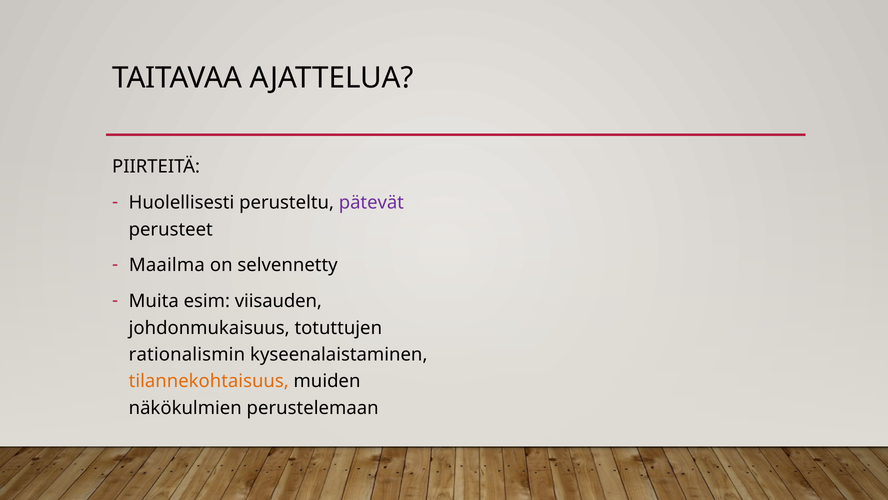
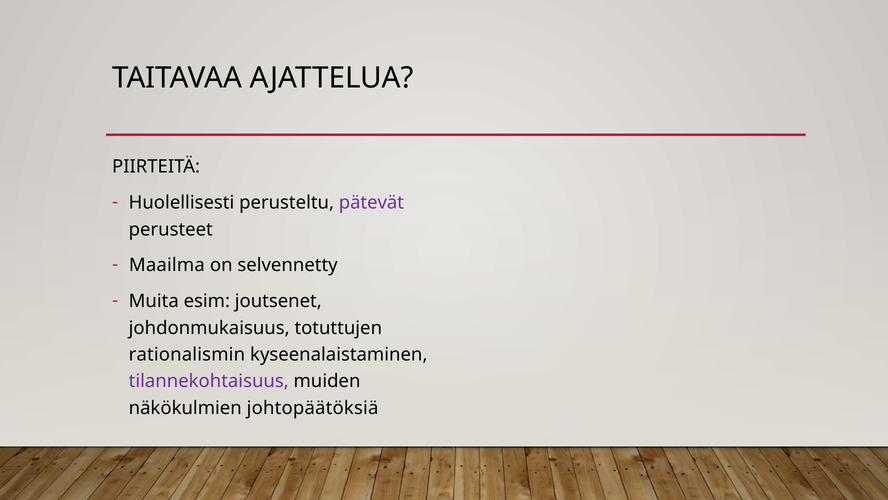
viisauden: viisauden -> joutsenet
tilannekohtaisuus colour: orange -> purple
perustelemaan: perustelemaan -> johtopäätöksiä
